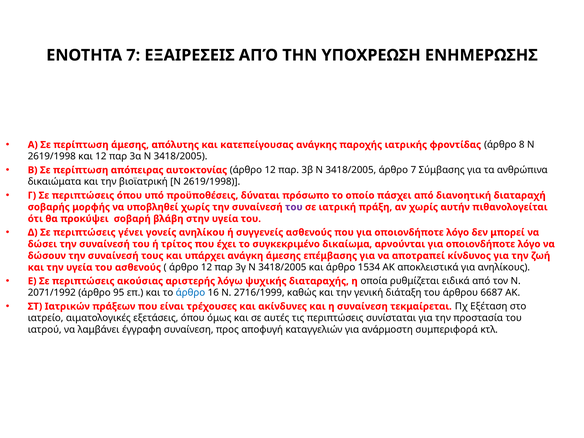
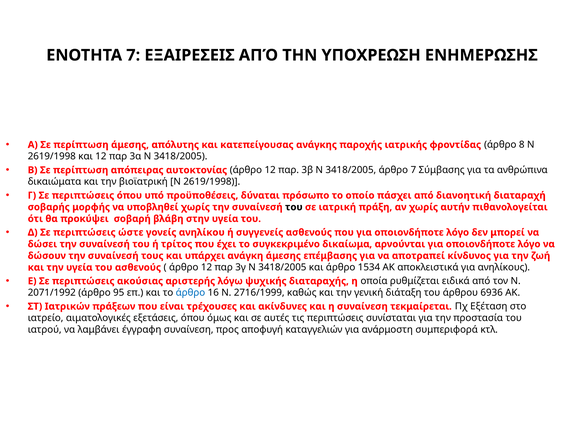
του at (294, 207) colour: purple -> black
γένει: γένει -> ώστε
6687: 6687 -> 6936
